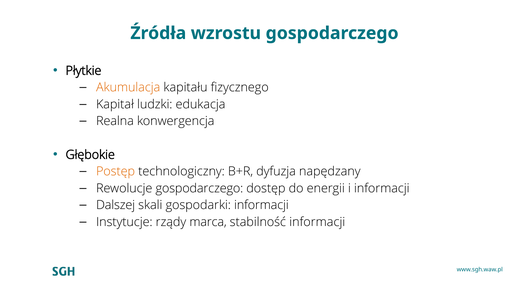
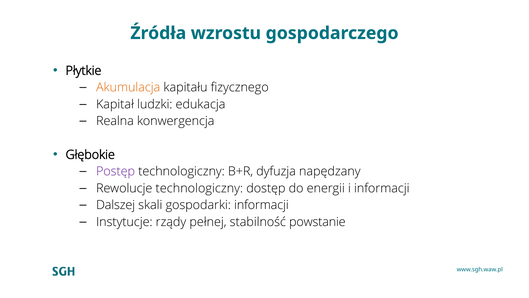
Postęp colour: orange -> purple
Rewolucje gospodarczego: gospodarczego -> technologiczny
marca: marca -> pełnej
stabilność informacji: informacji -> powstanie
